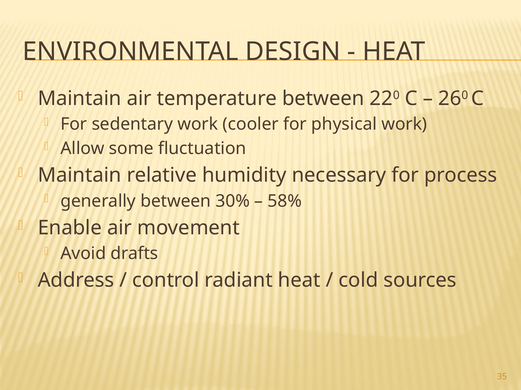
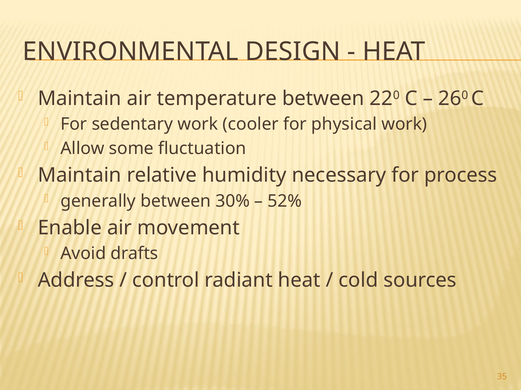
58%: 58% -> 52%
